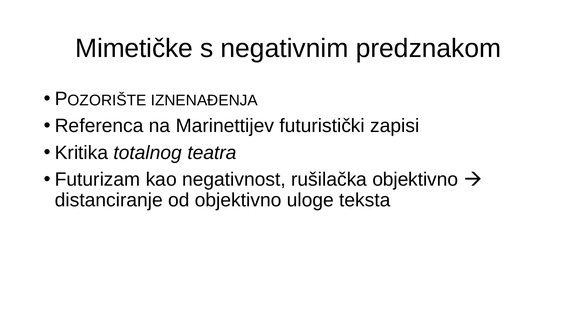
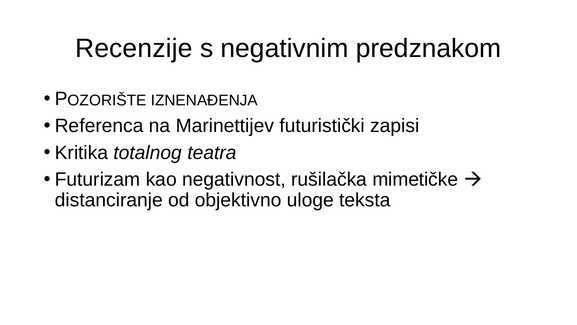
Mimetičke: Mimetičke -> Recenzije
rušilačka objektivno: objektivno -> mimetičke
